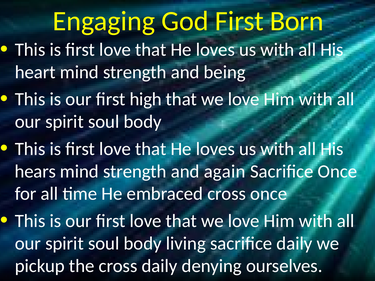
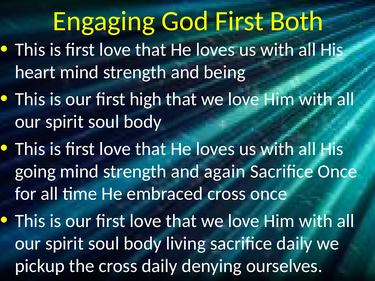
Born: Born -> Both
hears: hears -> going
